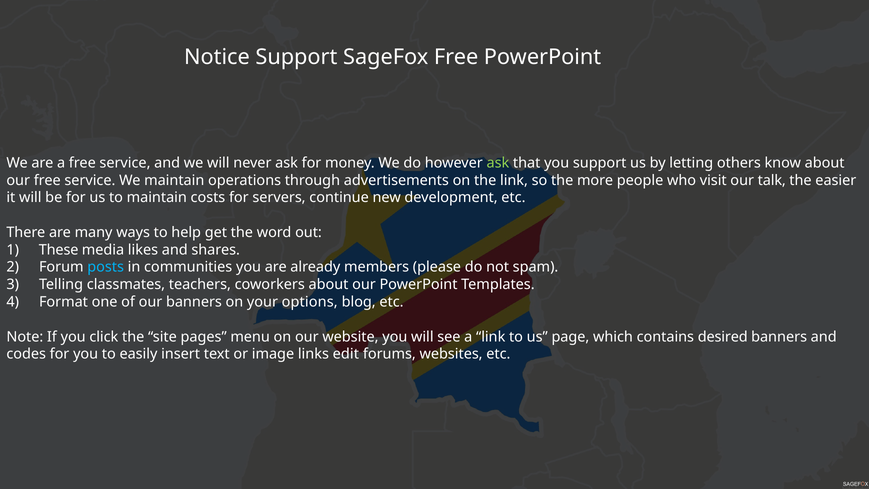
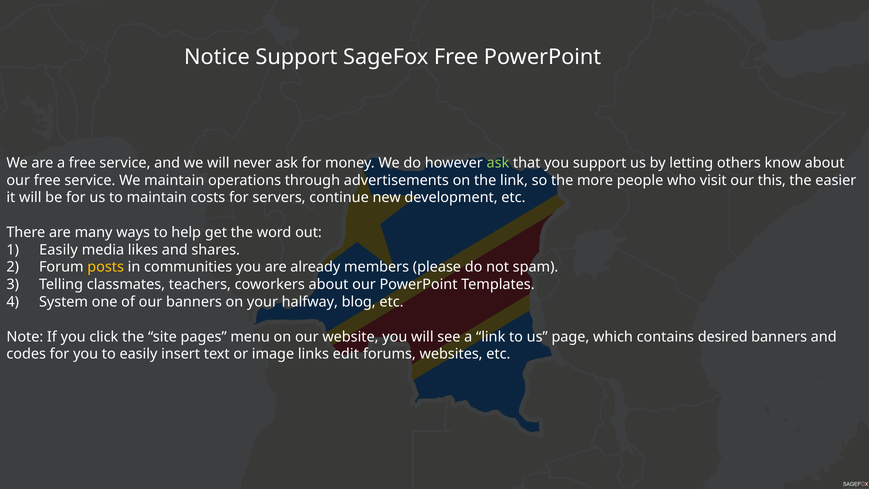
talk: talk -> this
These at (59, 250): These -> Easily
posts colour: light blue -> yellow
Format: Format -> System
options: options -> halfway
